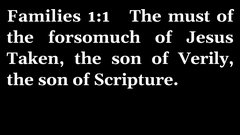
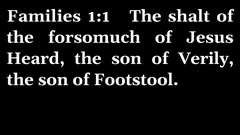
must: must -> shalt
Taken: Taken -> Heard
Scripture: Scripture -> Footstool
